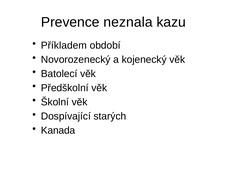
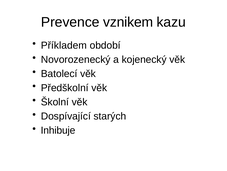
neznala: neznala -> vznikem
Kanada: Kanada -> Inhibuje
